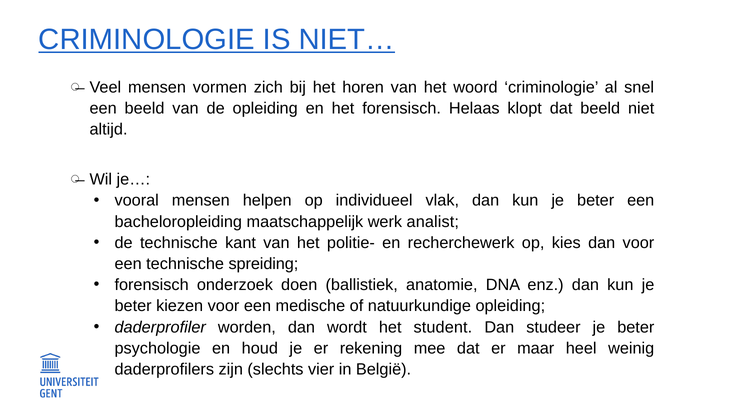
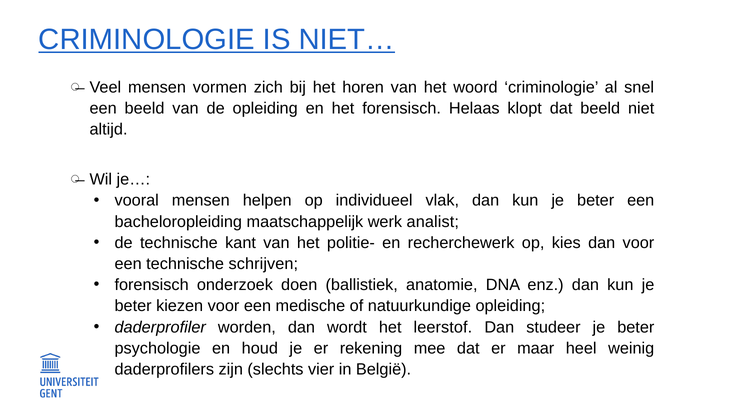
spreiding: spreiding -> schrijven
student: student -> leerstof
